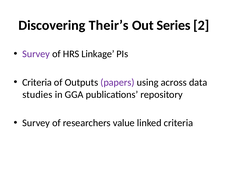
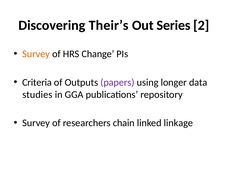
Survey at (36, 54) colour: purple -> orange
Linkage: Linkage -> Change
across: across -> longer
value: value -> chain
linked criteria: criteria -> linkage
